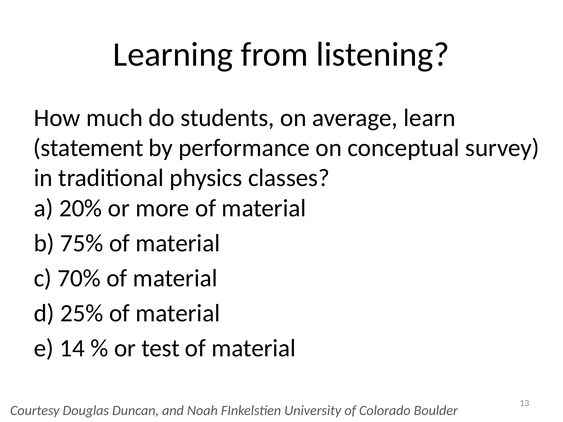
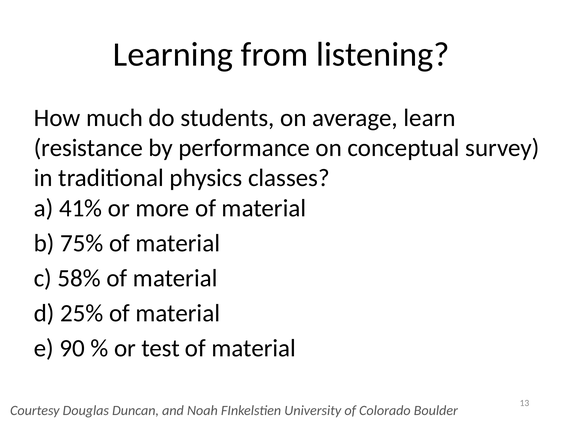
statement: statement -> resistance
20%: 20% -> 41%
70%: 70% -> 58%
14: 14 -> 90
